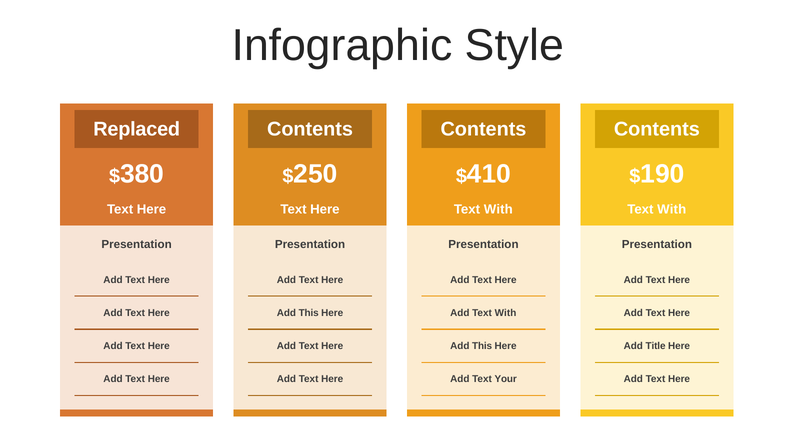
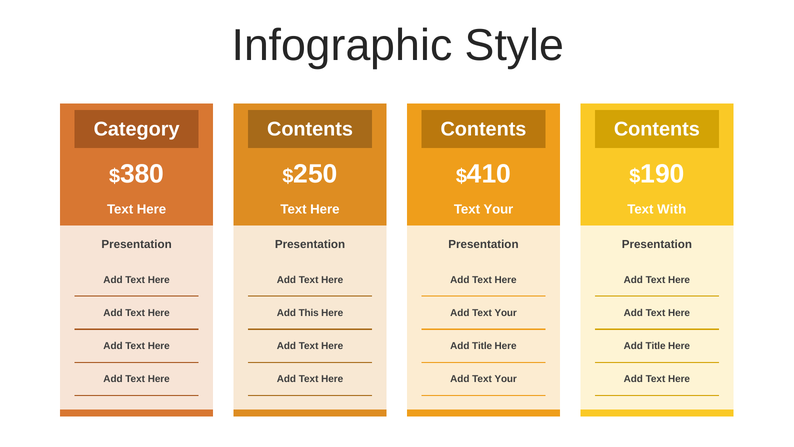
Replaced: Replaced -> Category
With at (498, 209): With -> Your
With at (506, 313): With -> Your
This at (482, 346): This -> Title
